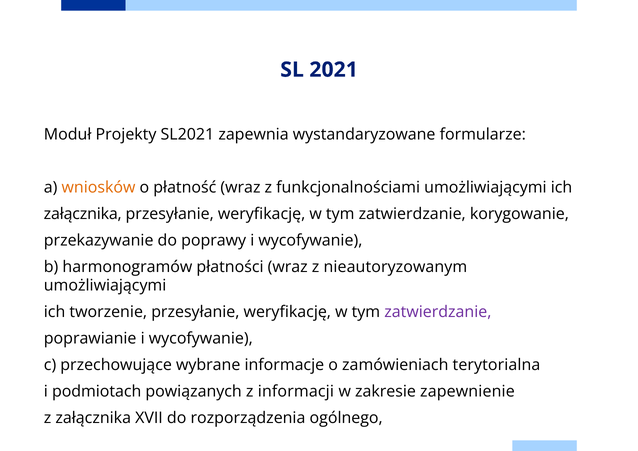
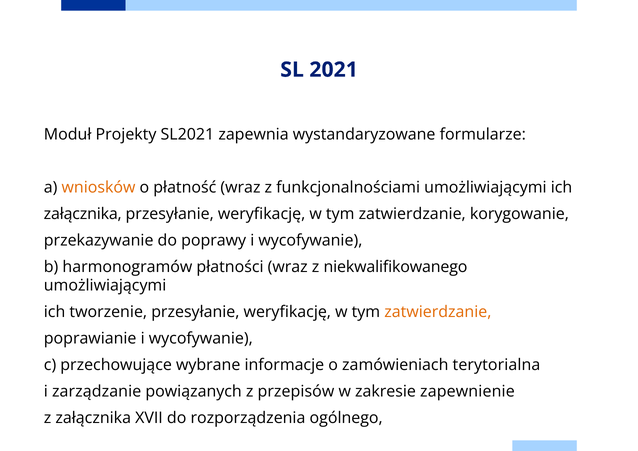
nieautoryzowanym: nieautoryzowanym -> niekwalifikowanego
zatwierdzanie at (438, 312) colour: purple -> orange
podmiotach: podmiotach -> zarządzanie
informacji: informacji -> przepisów
